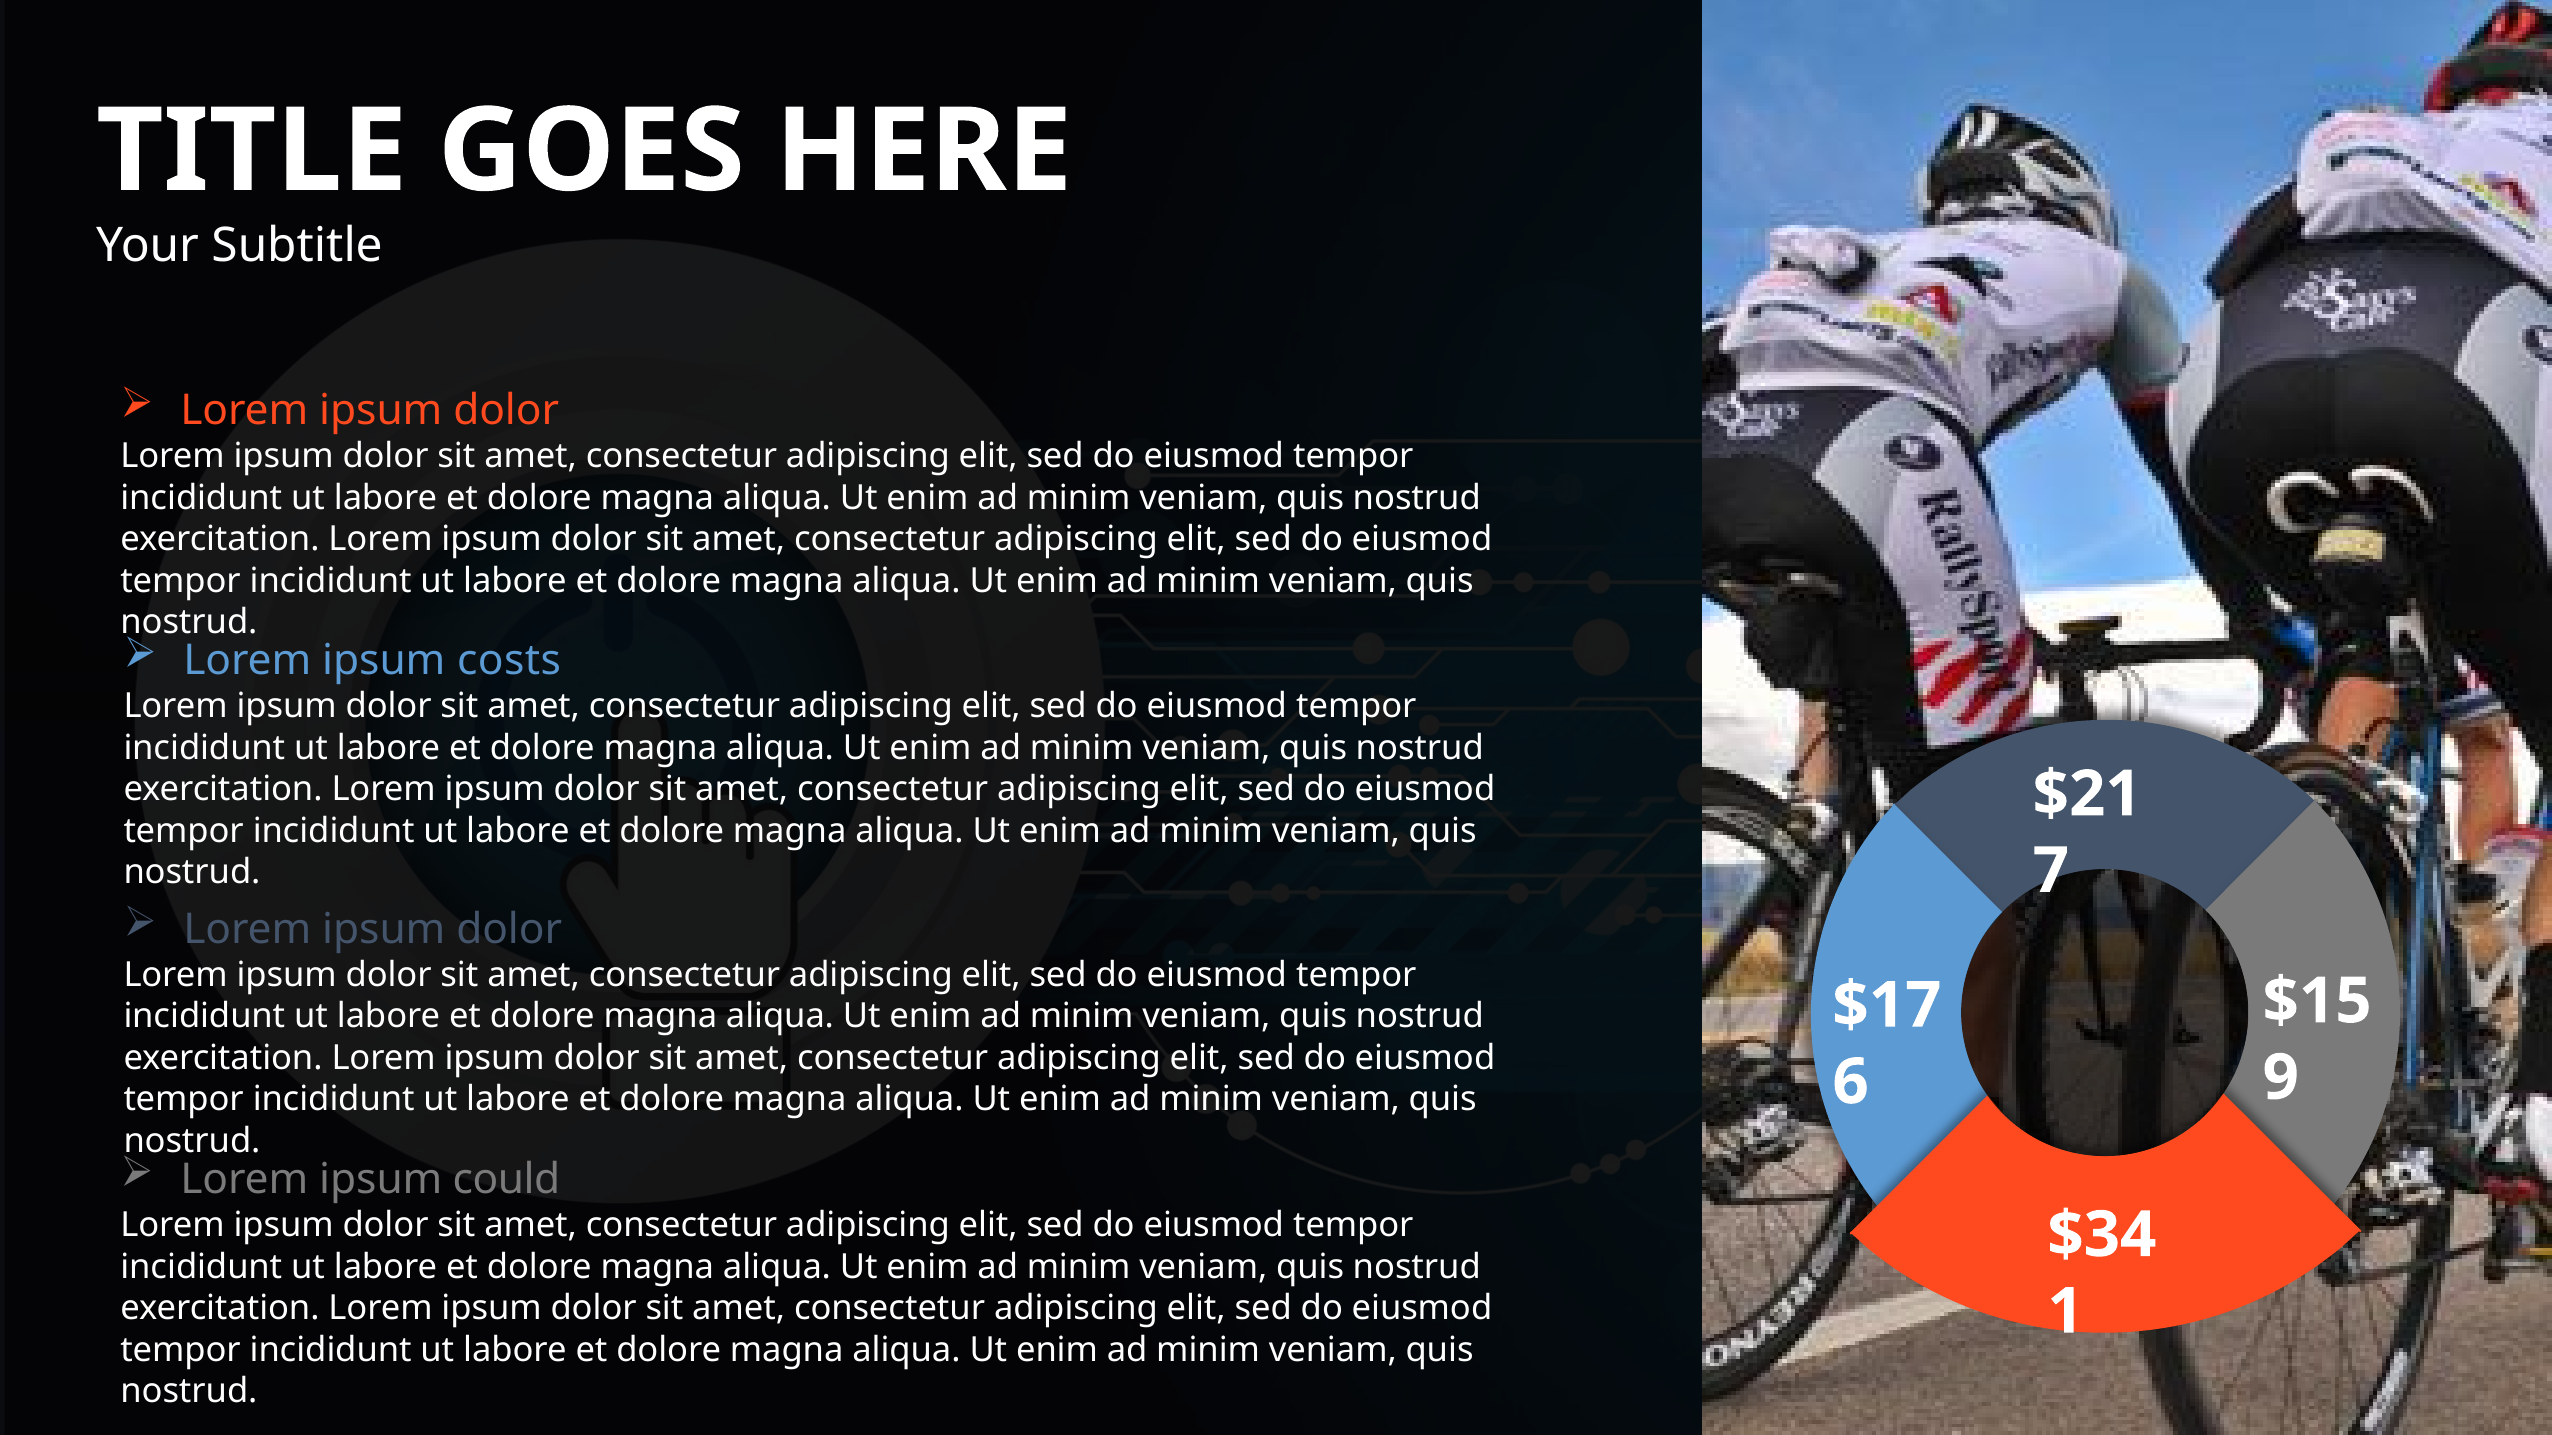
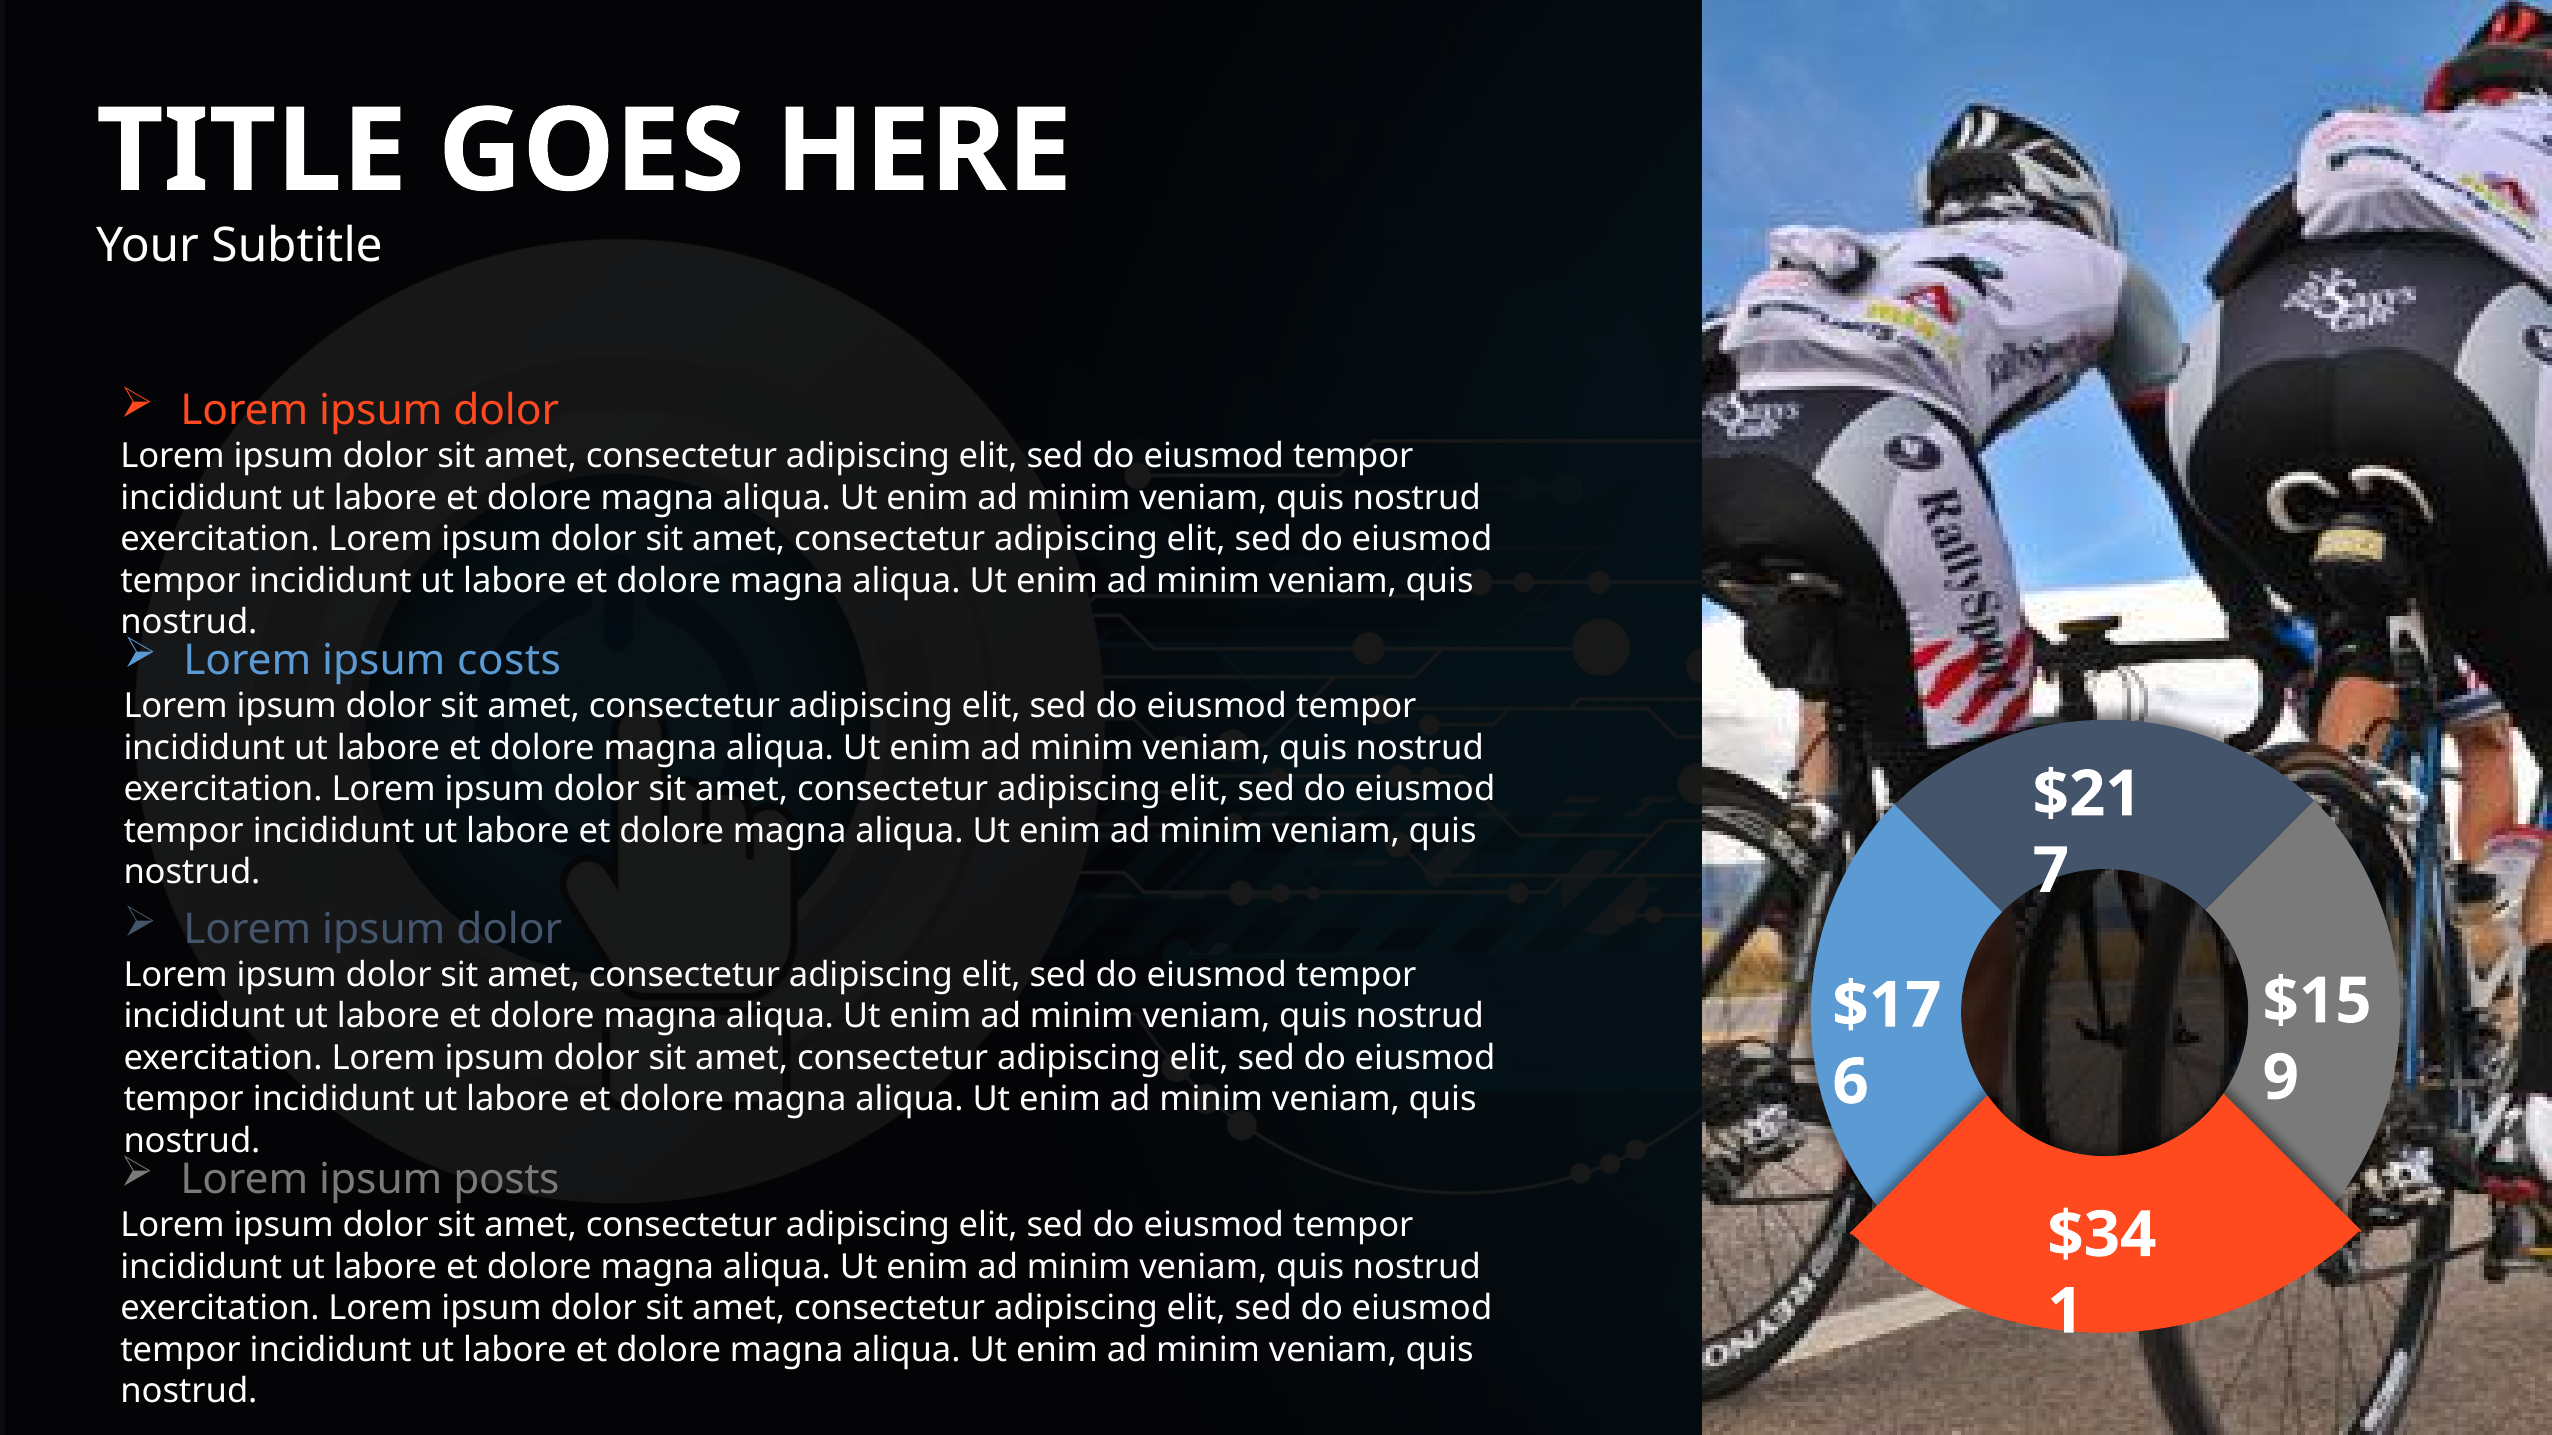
could: could -> posts
